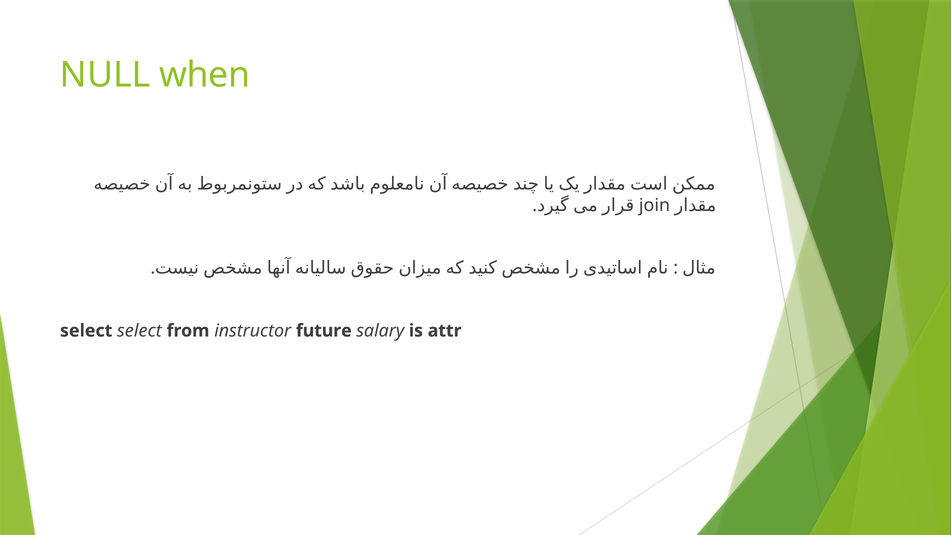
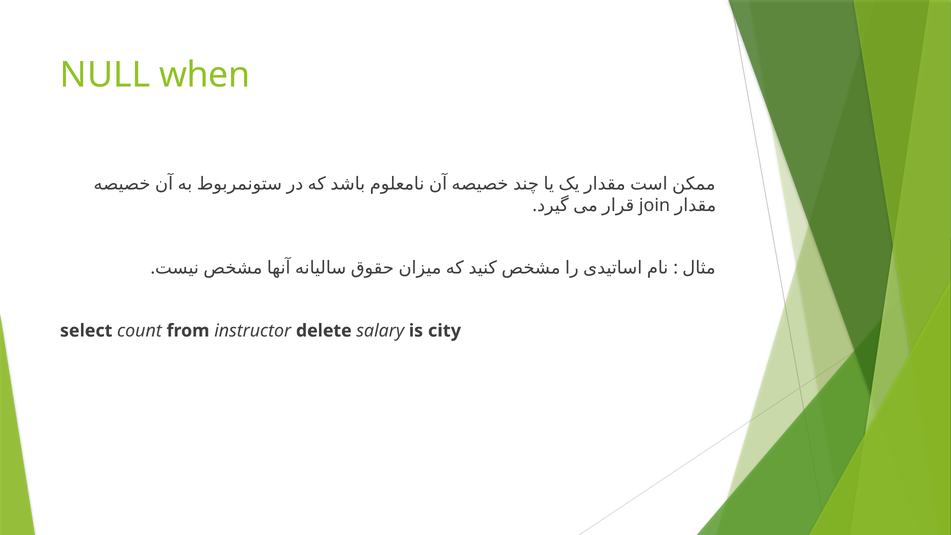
select select: select -> count
future: future -> delete
attr: attr -> city
